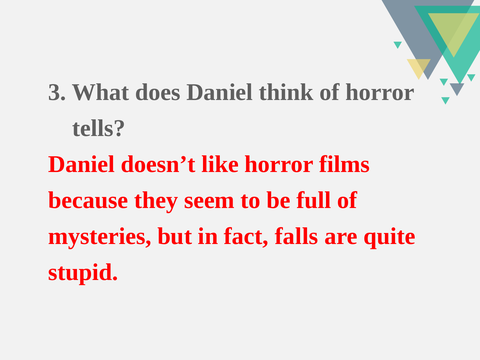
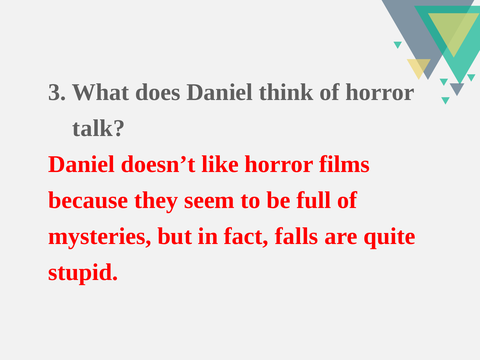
tells: tells -> talk
